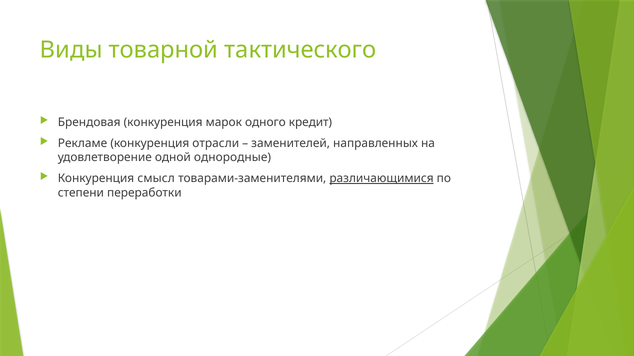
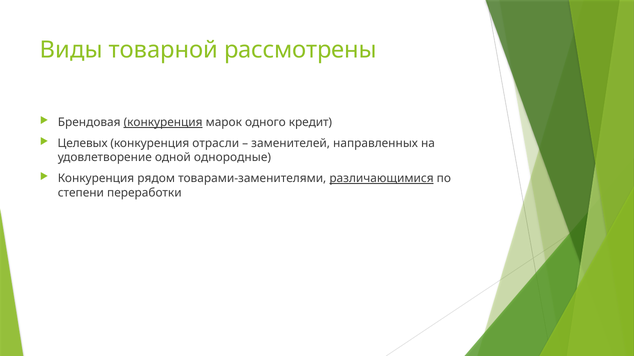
тактического: тактического -> рассмотрены
конкуренция at (163, 123) underline: none -> present
Рекламе: Рекламе -> Целевых
смысл: смысл -> рядом
